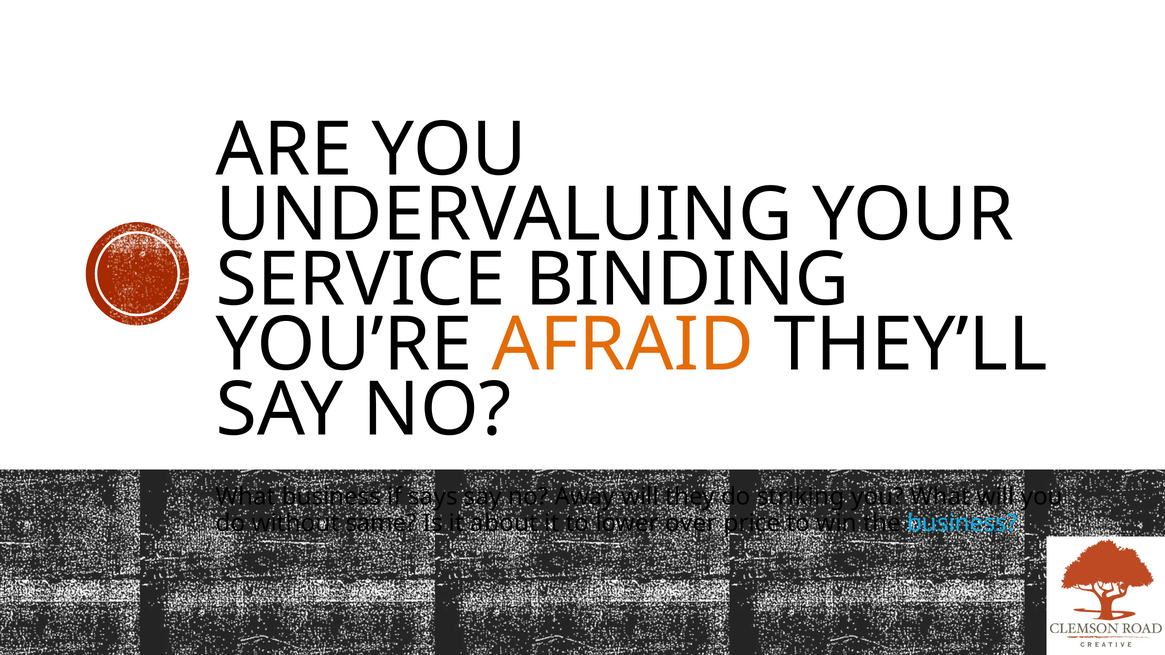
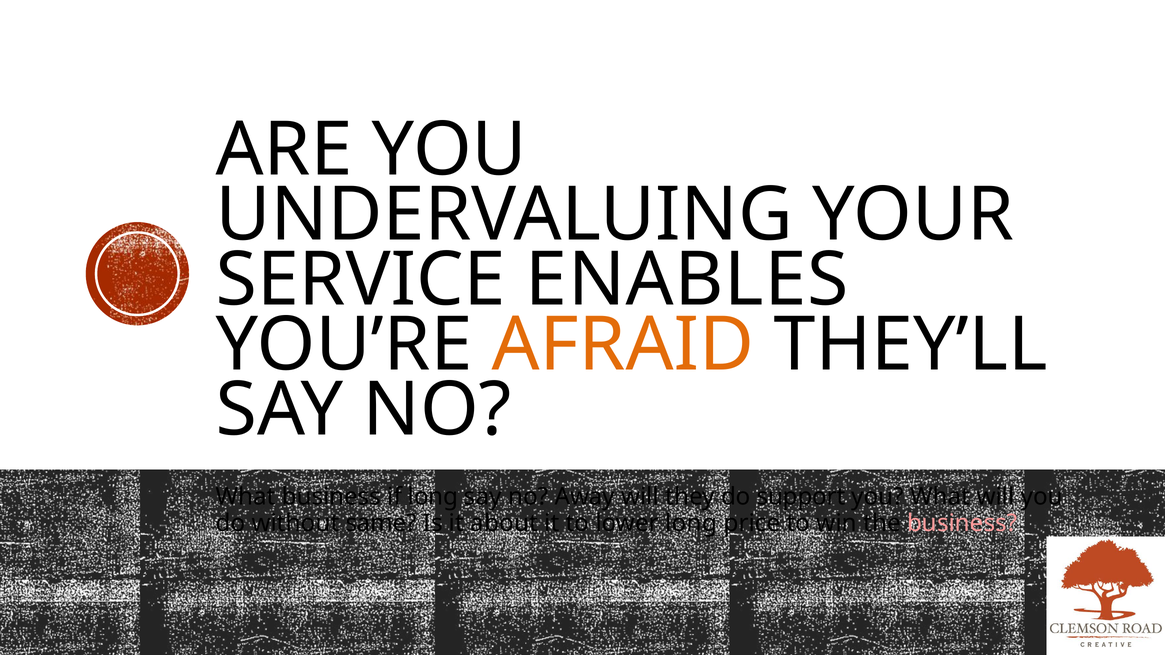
BINDING: BINDING -> ENABLES
if says: says -> long
striking: striking -> support
lower over: over -> long
business at (962, 523) colour: light blue -> pink
